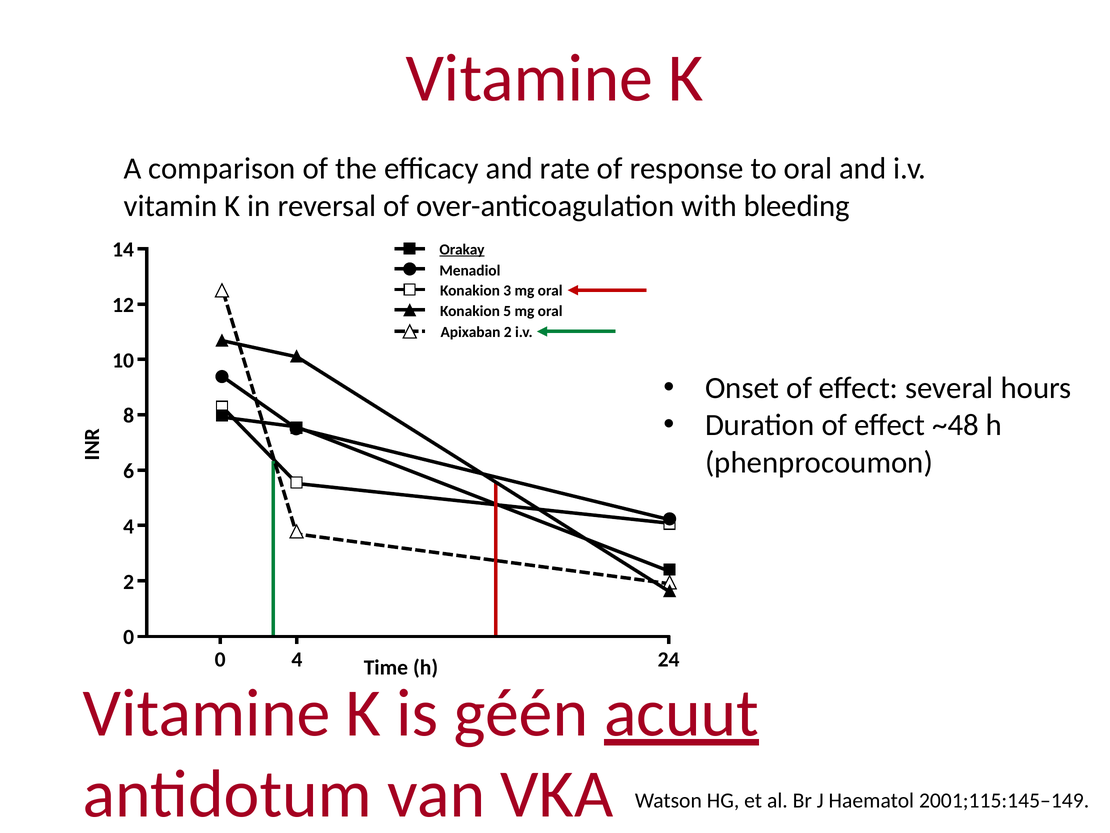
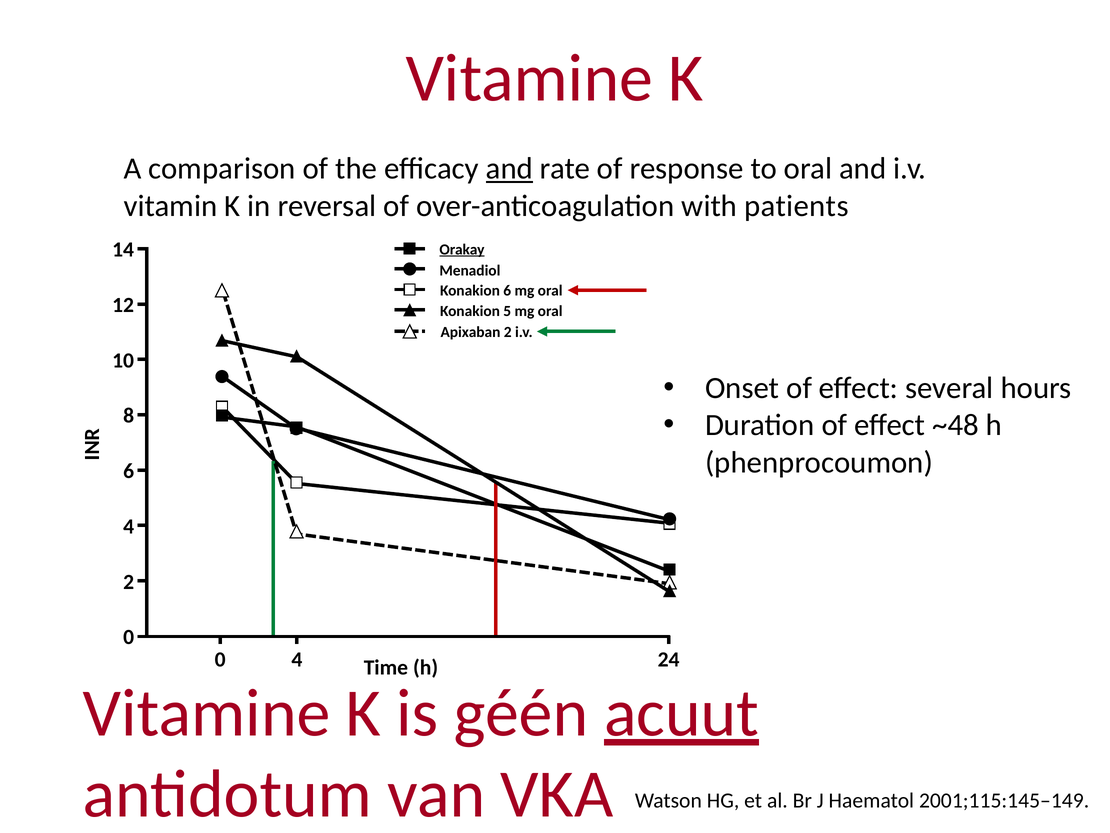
and at (509, 169) underline: none -> present
bleeding: bleeding -> patients
Konakion 3: 3 -> 6
